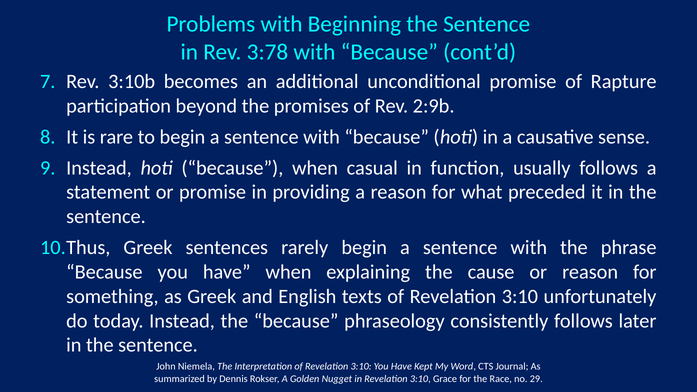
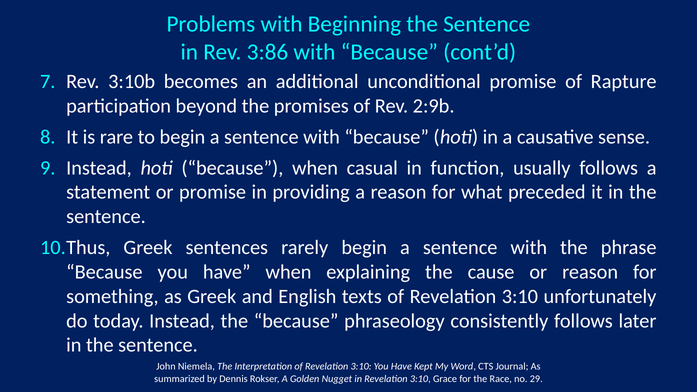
3:78: 3:78 -> 3:86
